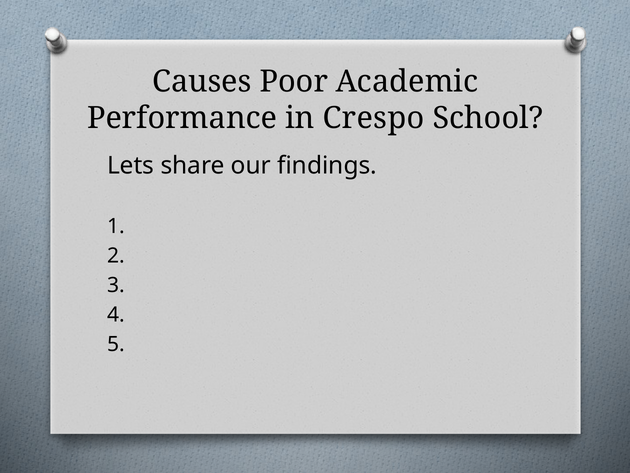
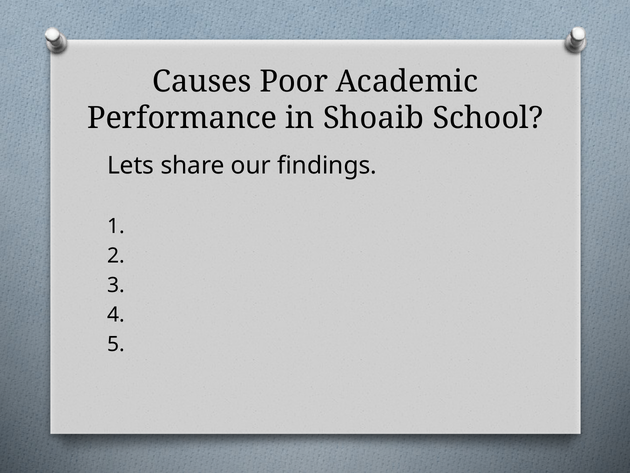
Crespo: Crespo -> Shoaib
